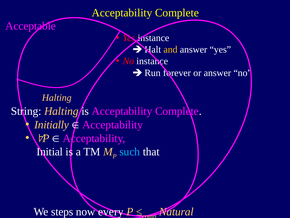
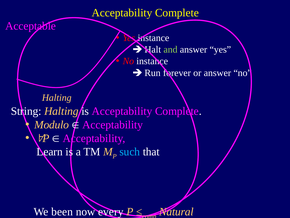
and colour: yellow -> light green
Initially: Initially -> Modulo
Initial: Initial -> Learn
steps: steps -> been
